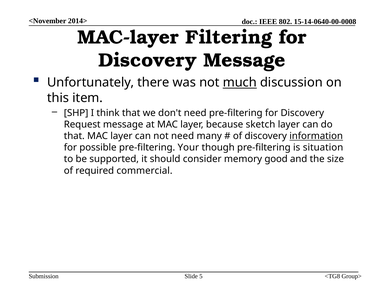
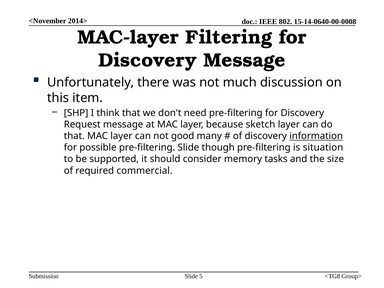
much underline: present -> none
not need: need -> good
pre-filtering Your: Your -> Slide
good: good -> tasks
